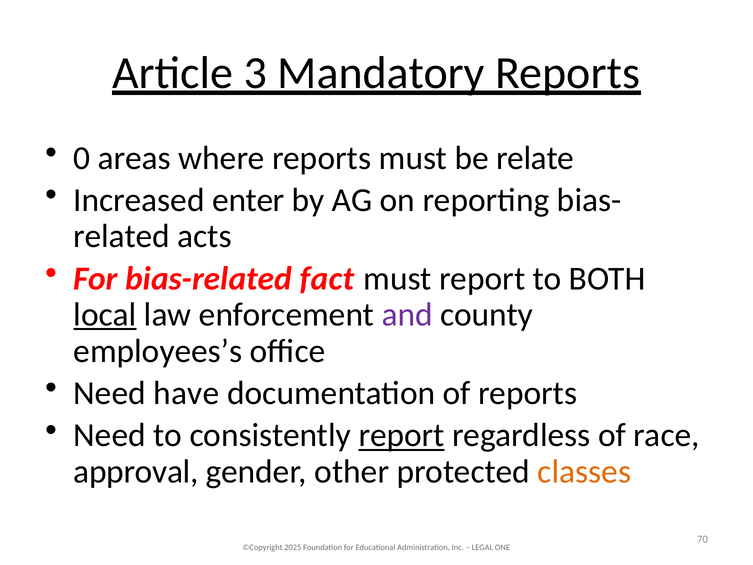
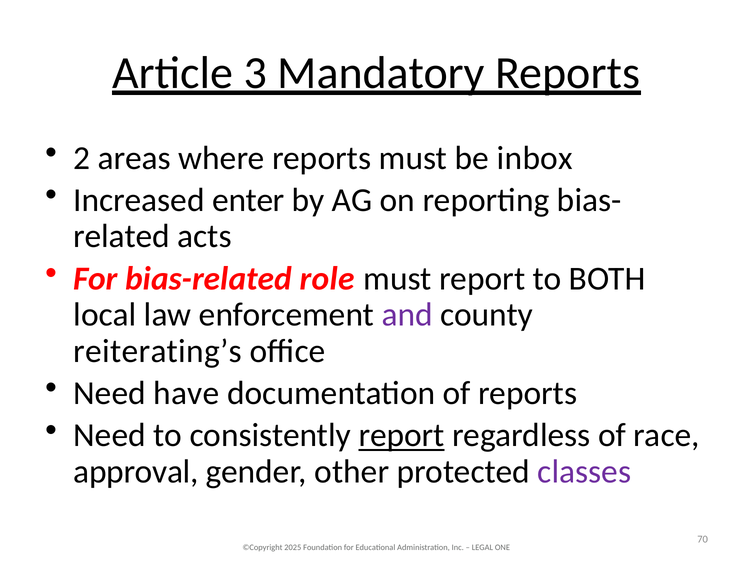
0: 0 -> 2
relate: relate -> inbox
fact: fact -> role
local underline: present -> none
employees’s: employees’s -> reiterating’s
classes colour: orange -> purple
